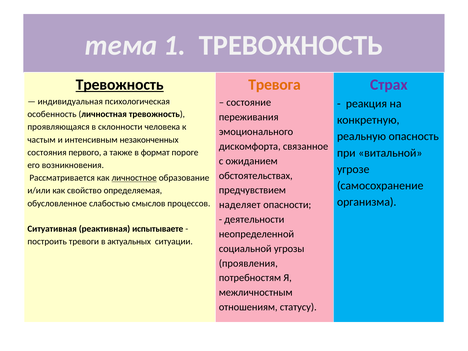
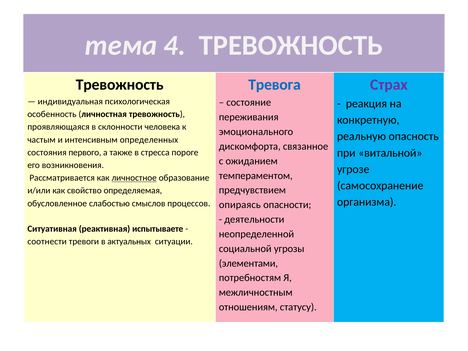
1: 1 -> 4
Тревожность at (120, 85) underline: present -> none
Тревога colour: orange -> blue
незаконченных: незаконченных -> определенных
формат: формат -> стресса
обстоятельствах: обстоятельствах -> темпераментом
наделяет: наделяет -> опираясь
построить: построить -> соотнести
проявления: проявления -> элементами
